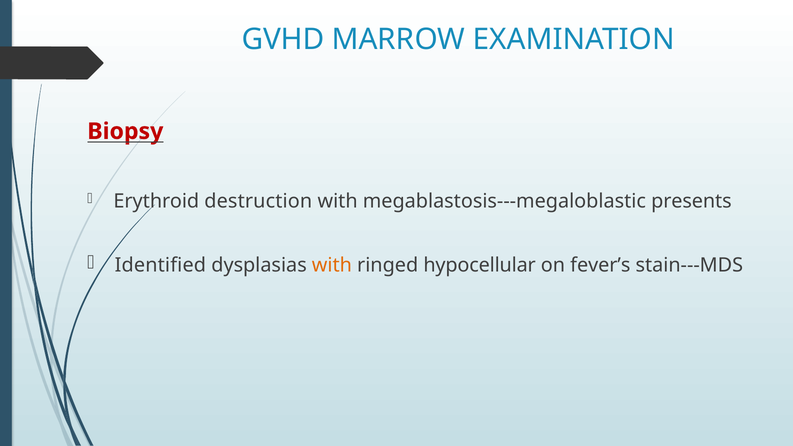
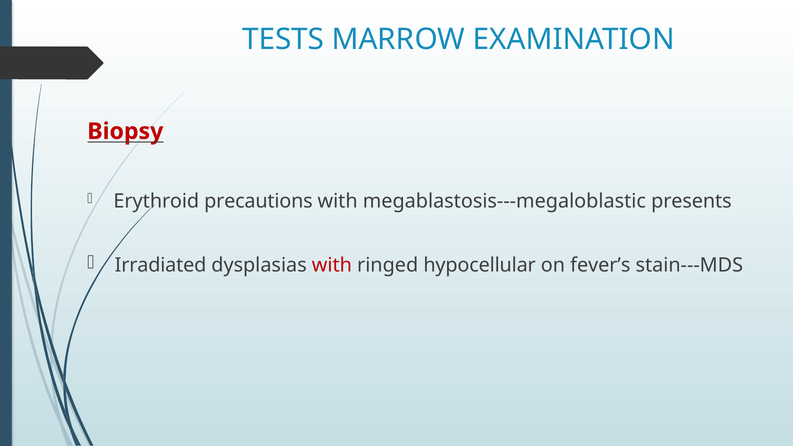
GVHD: GVHD -> TESTS
destruction: destruction -> precautions
Identified: Identified -> Irradiated
with at (332, 265) colour: orange -> red
